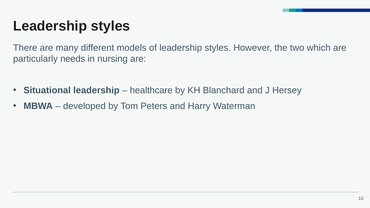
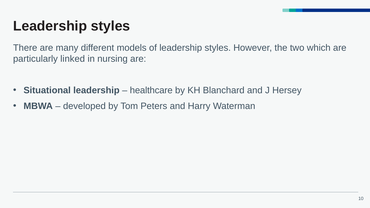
needs: needs -> linked
